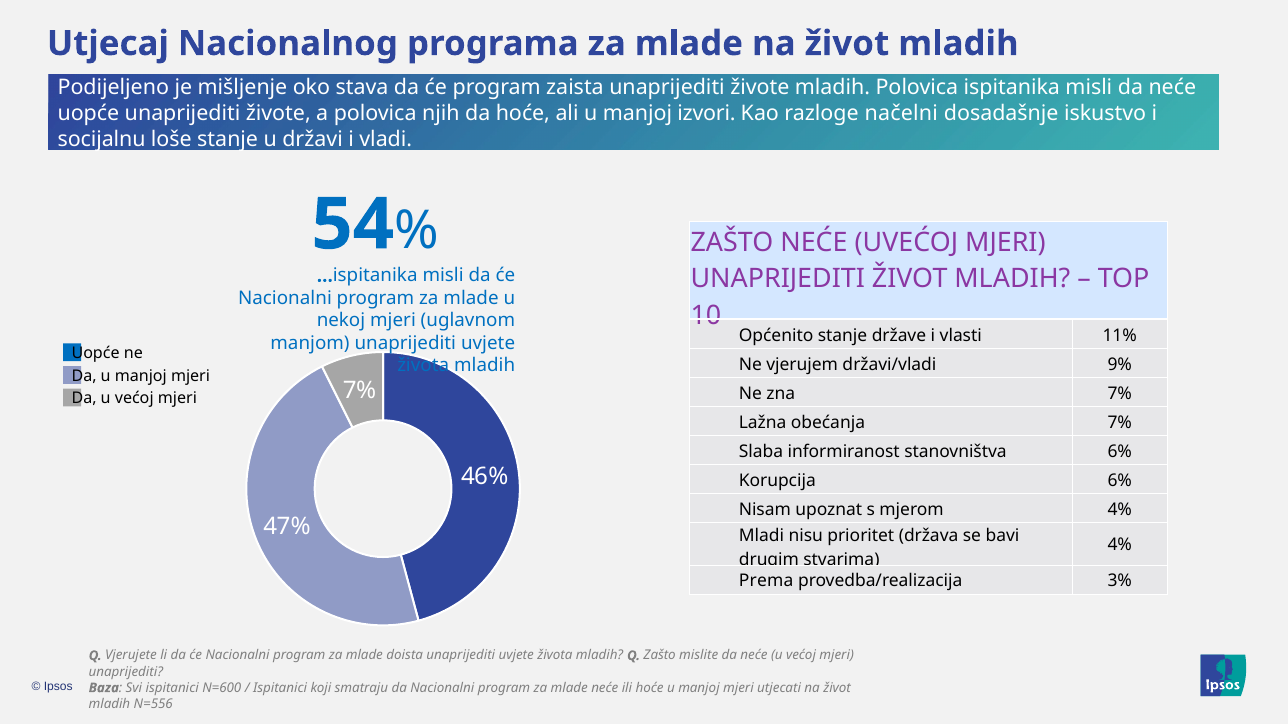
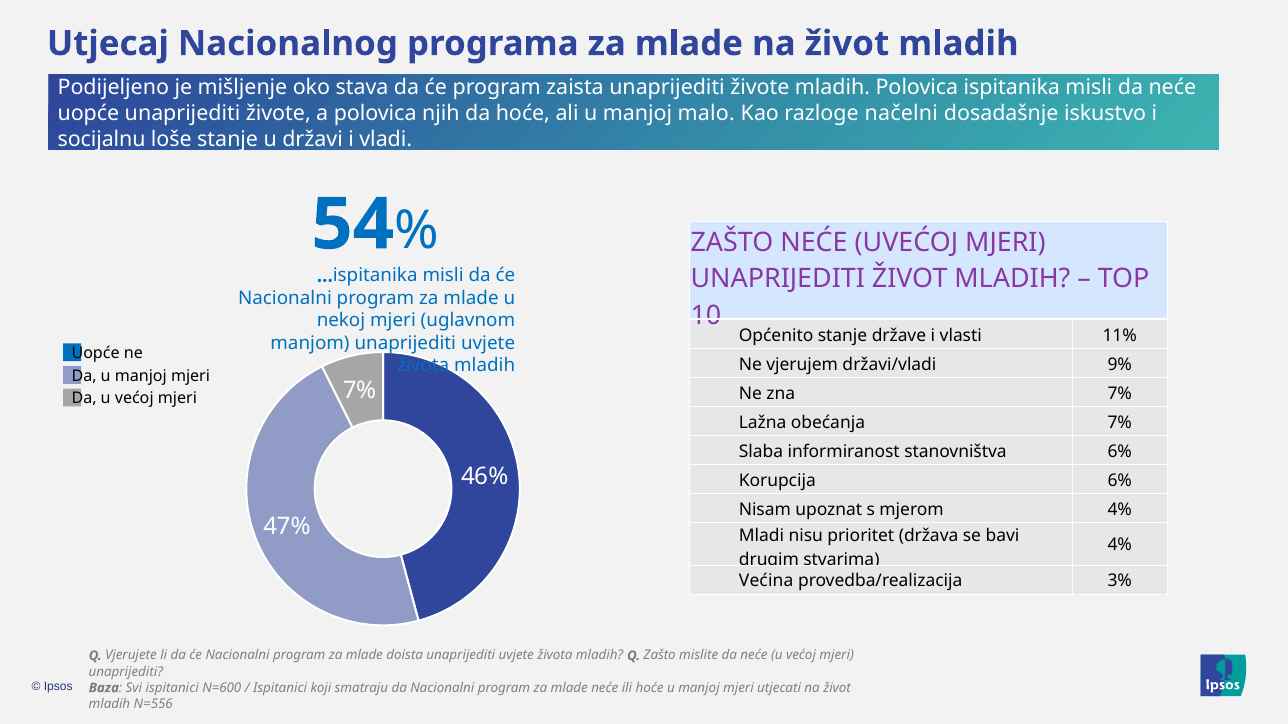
izvori: izvori -> malo
Prema: Prema -> Većina
